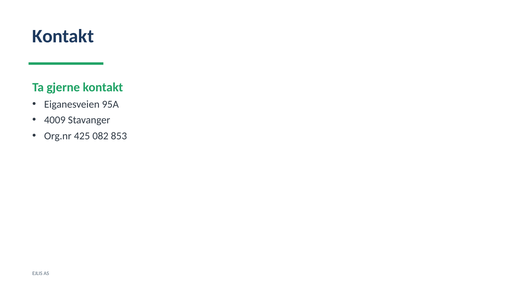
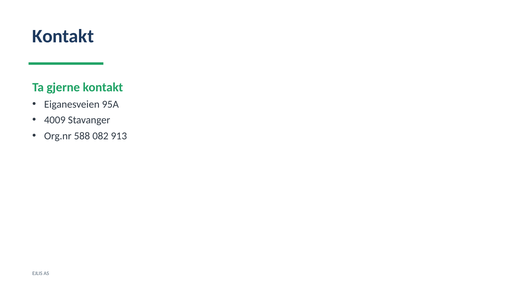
425: 425 -> 588
853: 853 -> 913
